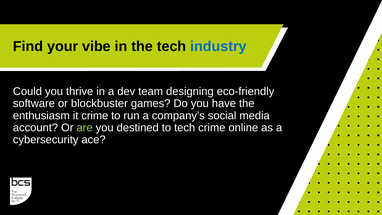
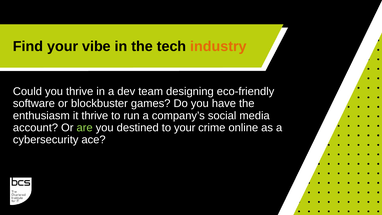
industry colour: blue -> orange
it crime: crime -> thrive
to tech: tech -> your
